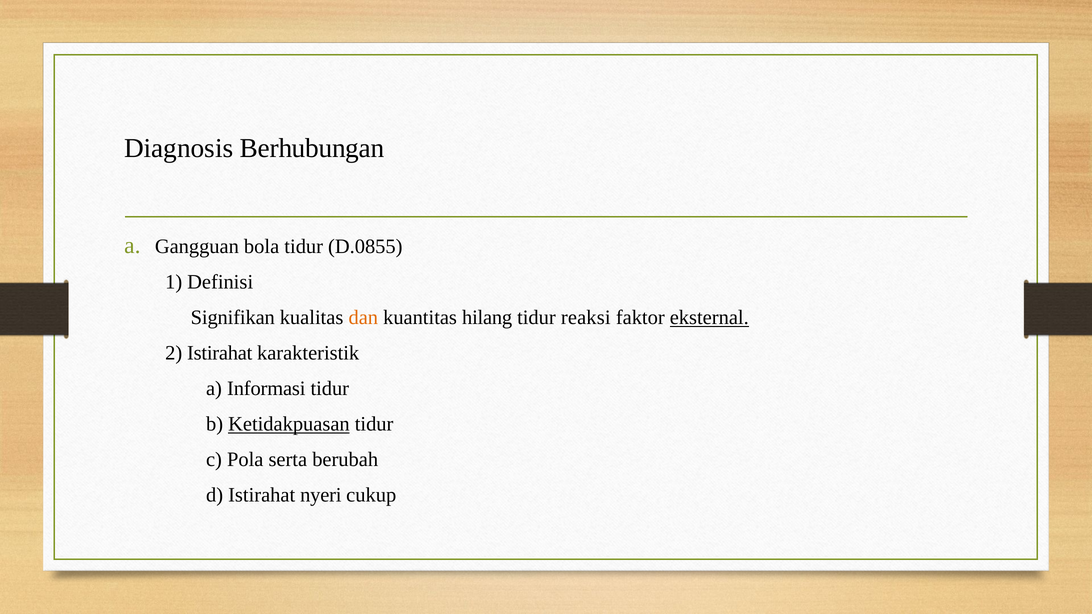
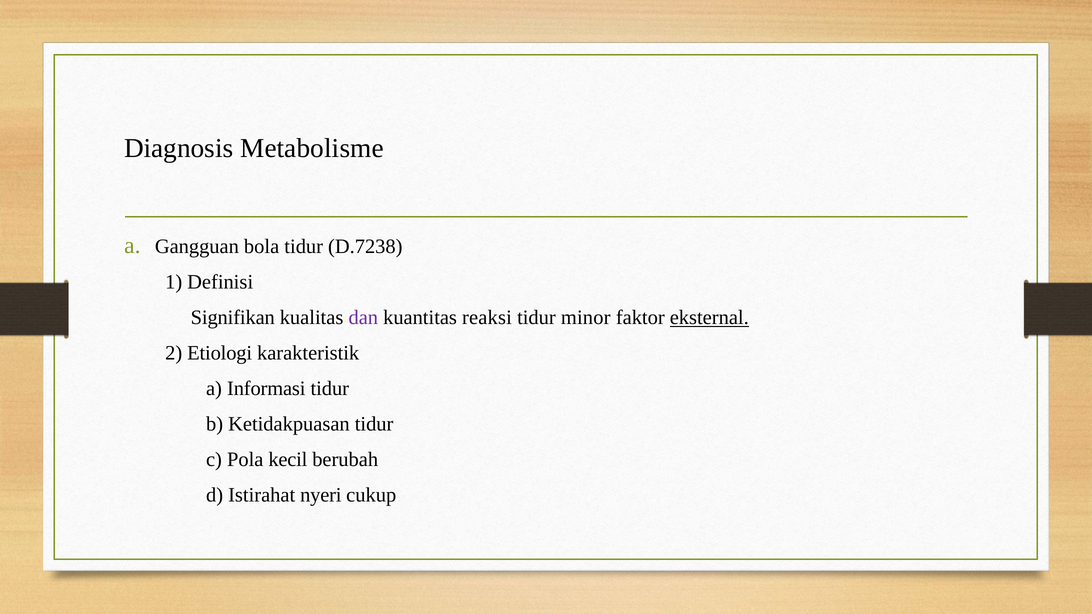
Berhubungan: Berhubungan -> Metabolisme
D.0855: D.0855 -> D.7238
dan colour: orange -> purple
hilang: hilang -> reaksi
reaksi: reaksi -> minor
2 Istirahat: Istirahat -> Etiologi
Ketidakpuasan underline: present -> none
serta: serta -> kecil
